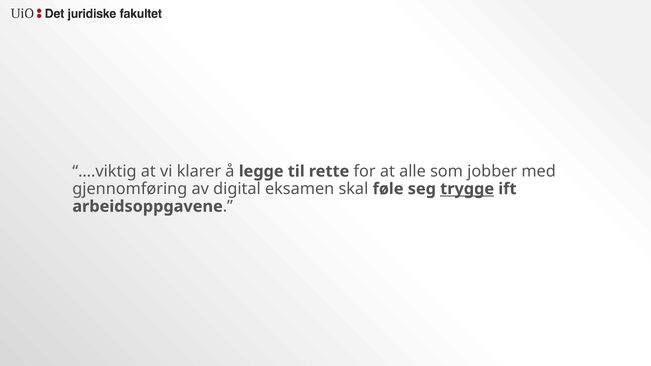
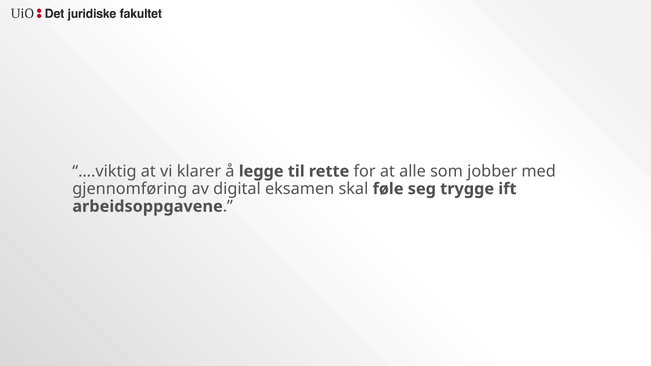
trygge underline: present -> none
